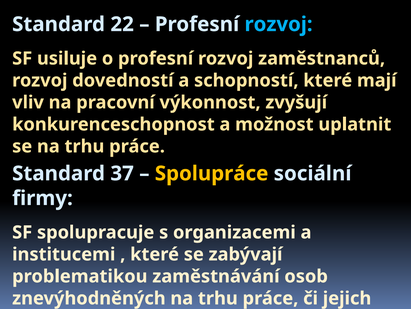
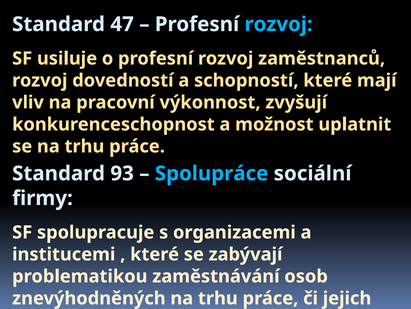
22: 22 -> 47
37: 37 -> 93
Spolupráce colour: yellow -> light blue
